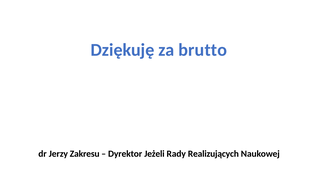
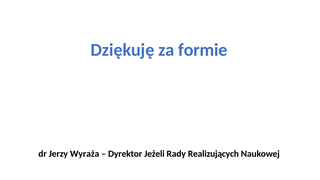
brutto: brutto -> formie
Zakresu: Zakresu -> Wyraża
